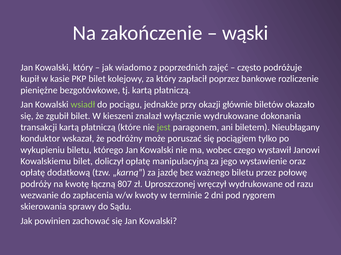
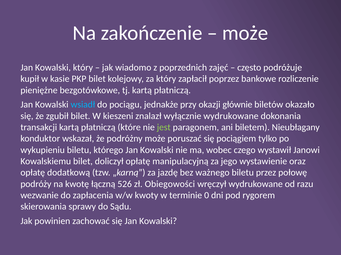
wąski at (245, 33): wąski -> może
wsiadł colour: light green -> light blue
807: 807 -> 526
Uproszczonej: Uproszczonej -> Obiegowości
2: 2 -> 0
